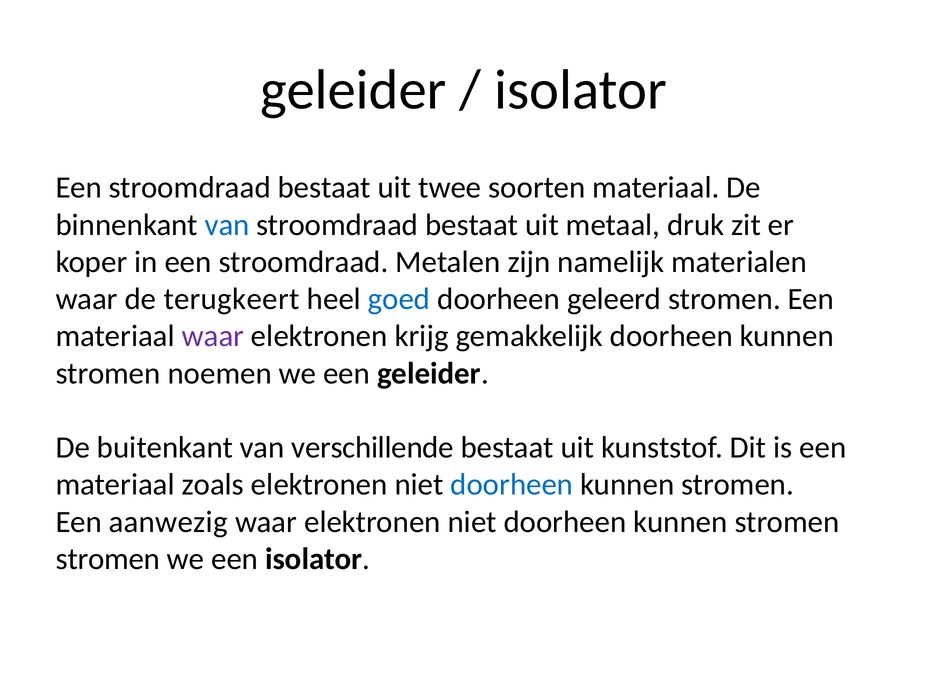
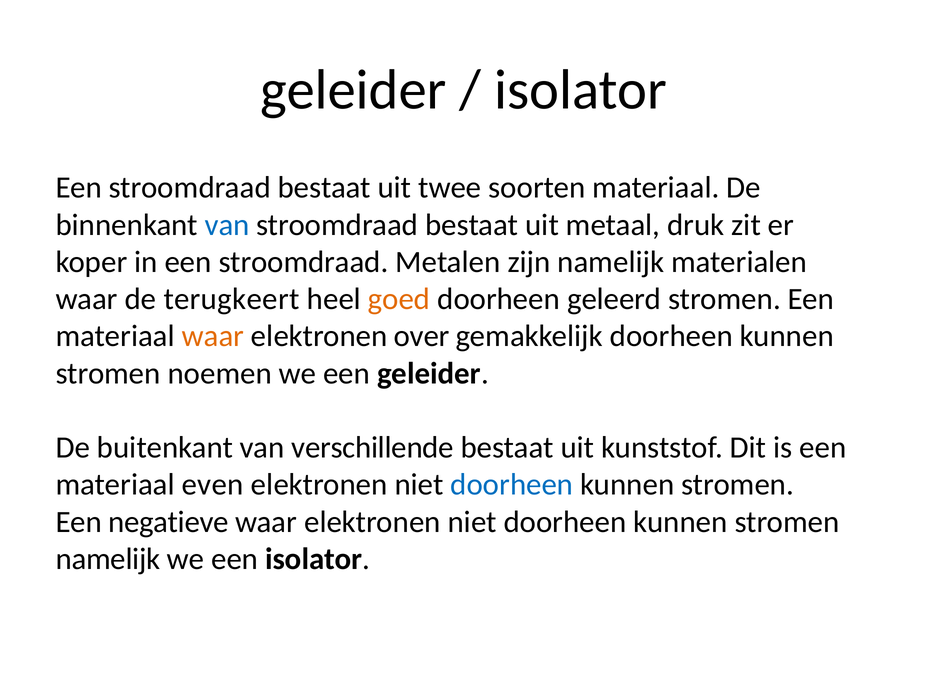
goed colour: blue -> orange
waar at (213, 336) colour: purple -> orange
krijg: krijg -> over
zoals: zoals -> even
aanwezig: aanwezig -> negatieve
stromen at (108, 559): stromen -> namelijk
